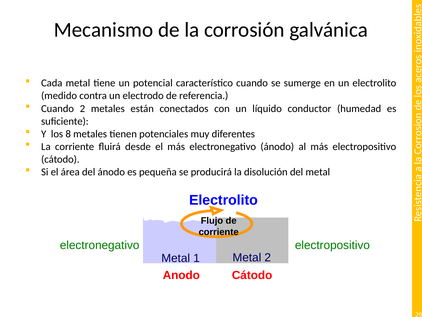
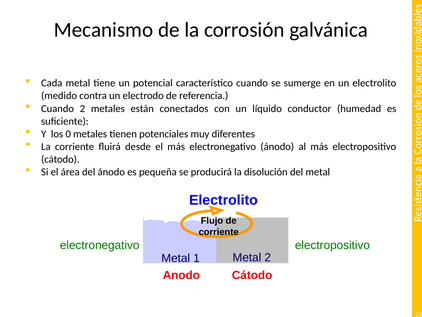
8: 8 -> 0
